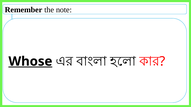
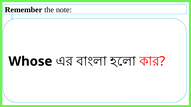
Whose underline: present -> none
